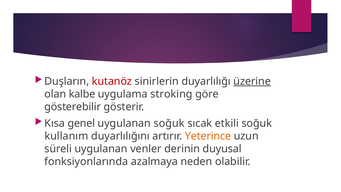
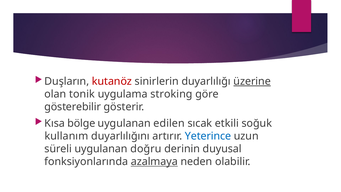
kalbe: kalbe -> tonik
genel: genel -> bölge
uygulanan soğuk: soğuk -> edilen
Yeterince colour: orange -> blue
venler: venler -> doğru
azalmaya underline: none -> present
